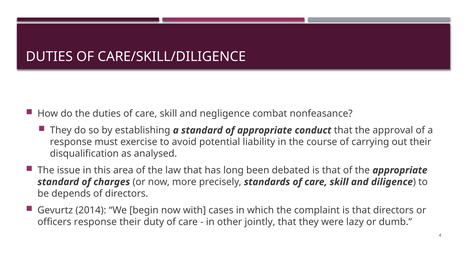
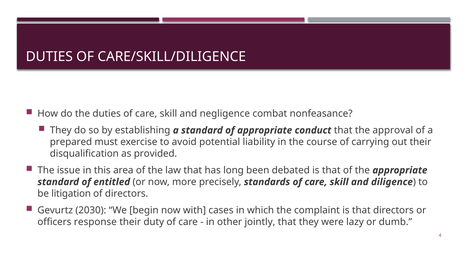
response at (71, 142): response -> prepared
analysed: analysed -> provided
charges: charges -> entitled
depends: depends -> litigation
2014: 2014 -> 2030
